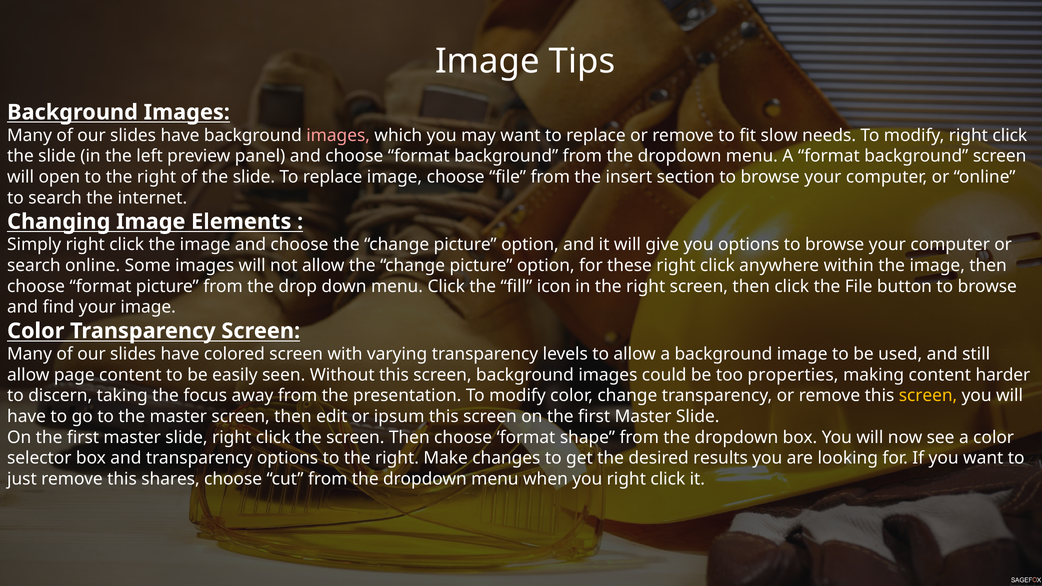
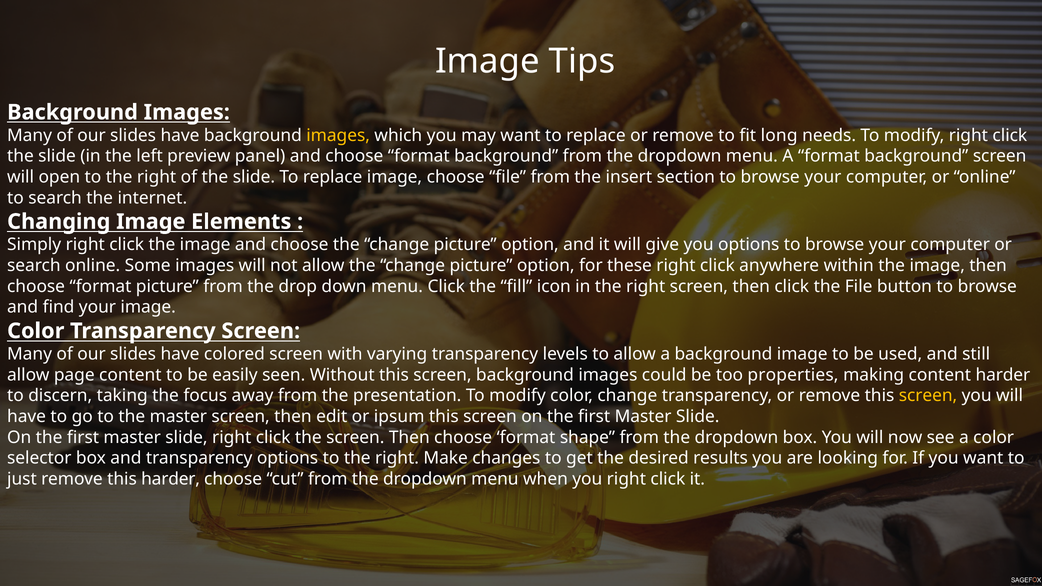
images at (338, 135) colour: pink -> yellow
slow: slow -> long
this shares: shares -> harder
